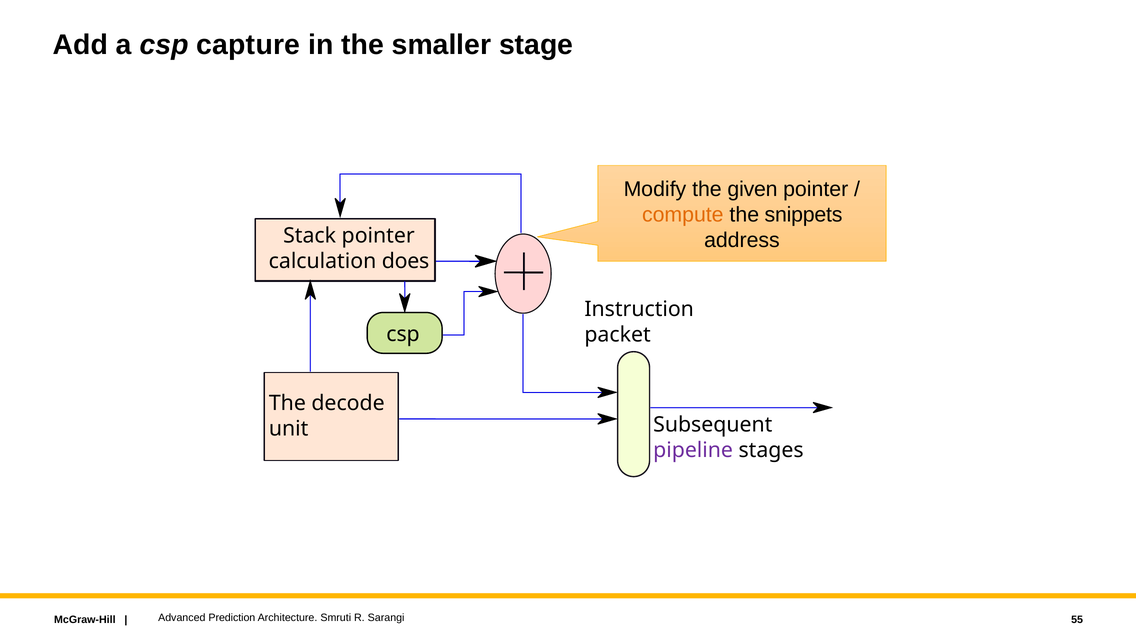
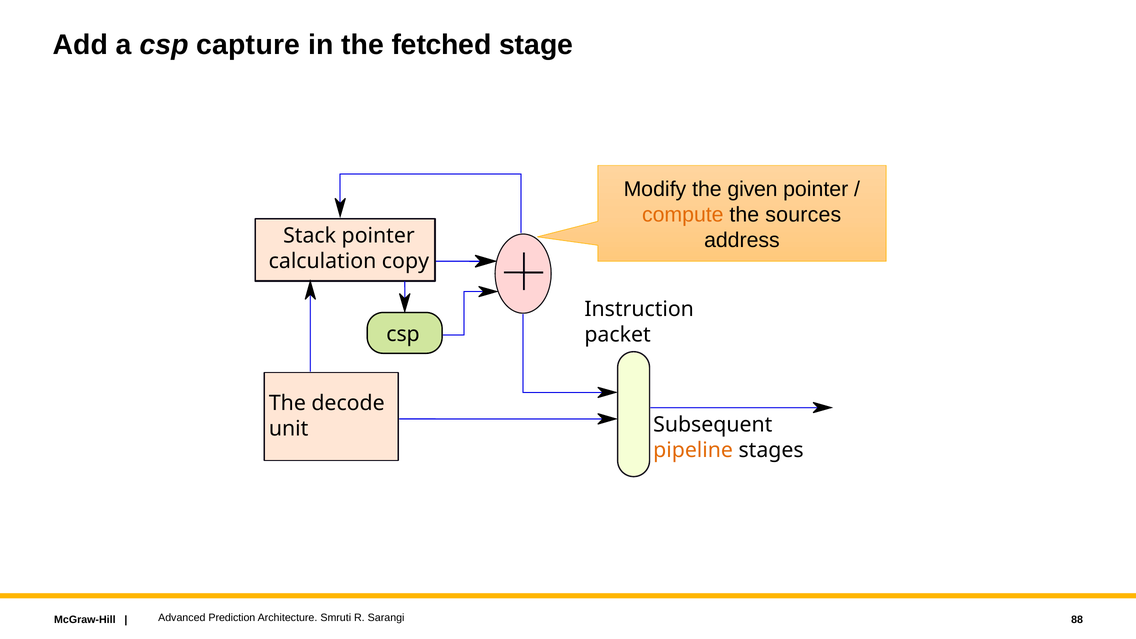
smaller: smaller -> fetched
snippets: snippets -> sources
does: does -> copy
pipeline colour: purple -> orange
55: 55 -> 88
